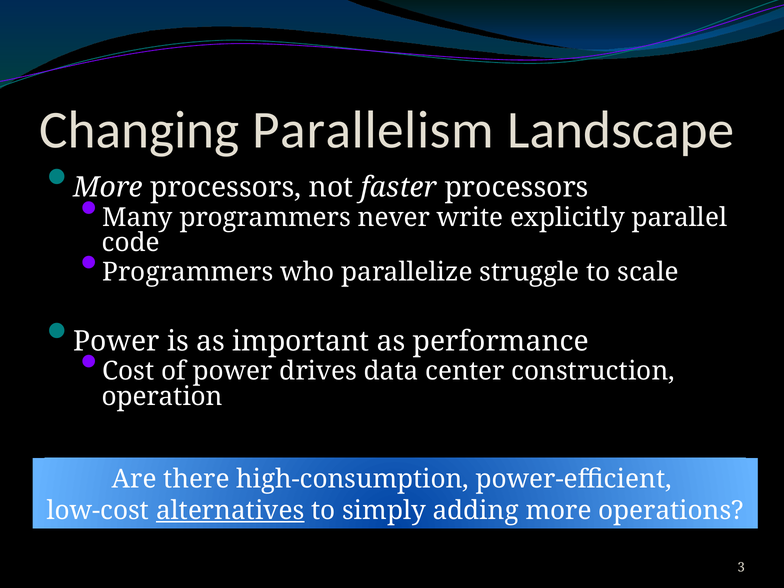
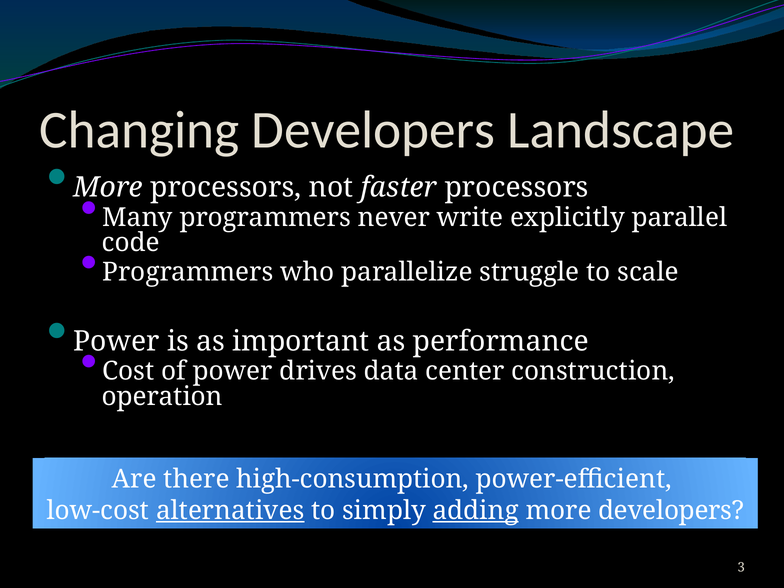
Changing Parallelism: Parallelism -> Developers
adding underline: none -> present
more operations: operations -> developers
